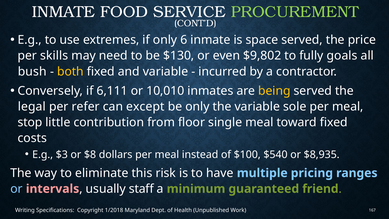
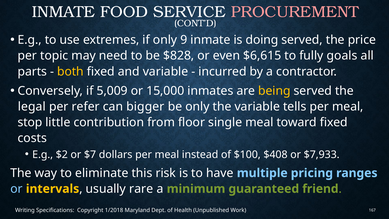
PROCUREMENT colour: light green -> pink
6: 6 -> 9
space: space -> doing
skills: skills -> topic
$130: $130 -> $828
$9,802: $9,802 -> $6,615
bush: bush -> parts
6,111: 6,111 -> 5,009
10,010: 10,010 -> 15,000
except: except -> bigger
sole: sole -> tells
$3: $3 -> $2
$8: $8 -> $7
$540: $540 -> $408
$8,935: $8,935 -> $7,933
intervals colour: pink -> yellow
staff: staff -> rare
